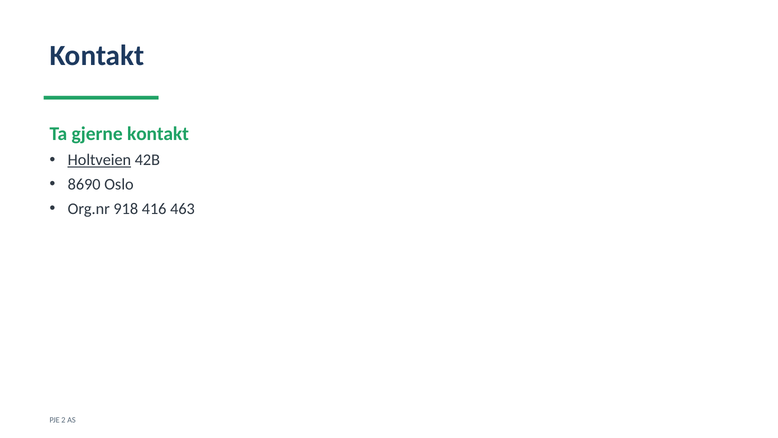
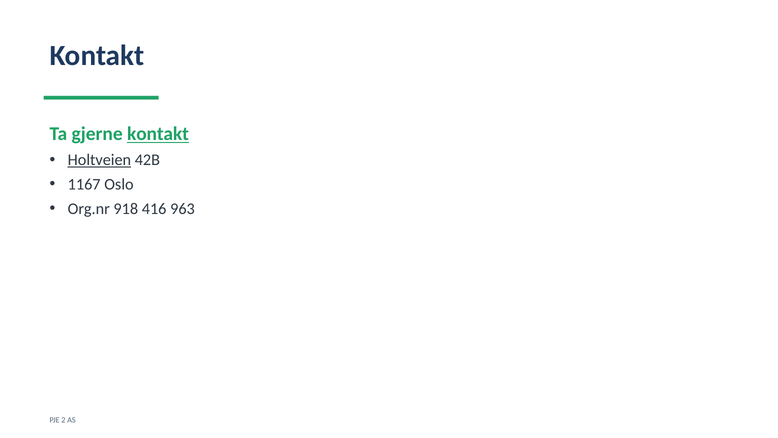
kontakt at (158, 134) underline: none -> present
8690: 8690 -> 1167
463: 463 -> 963
